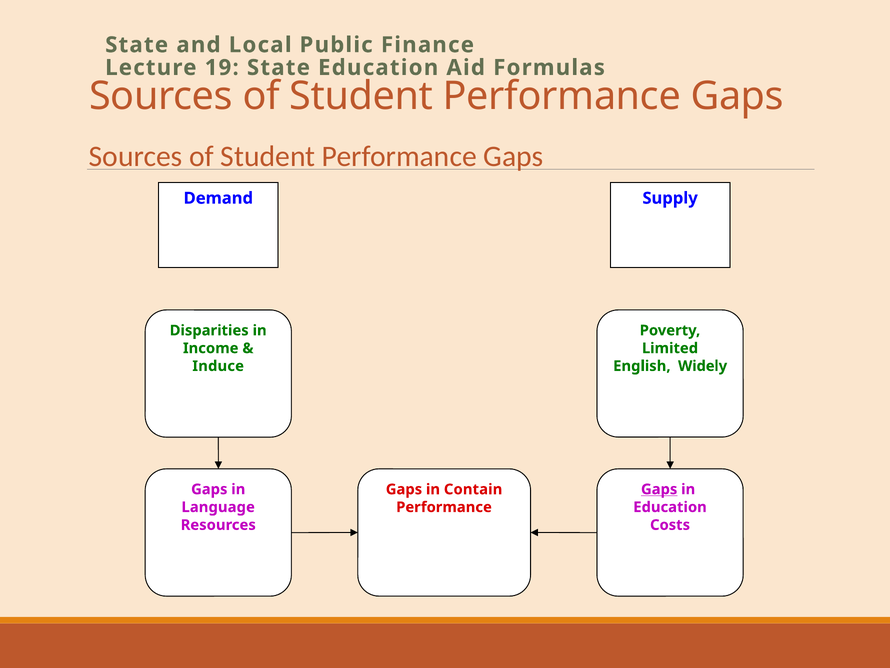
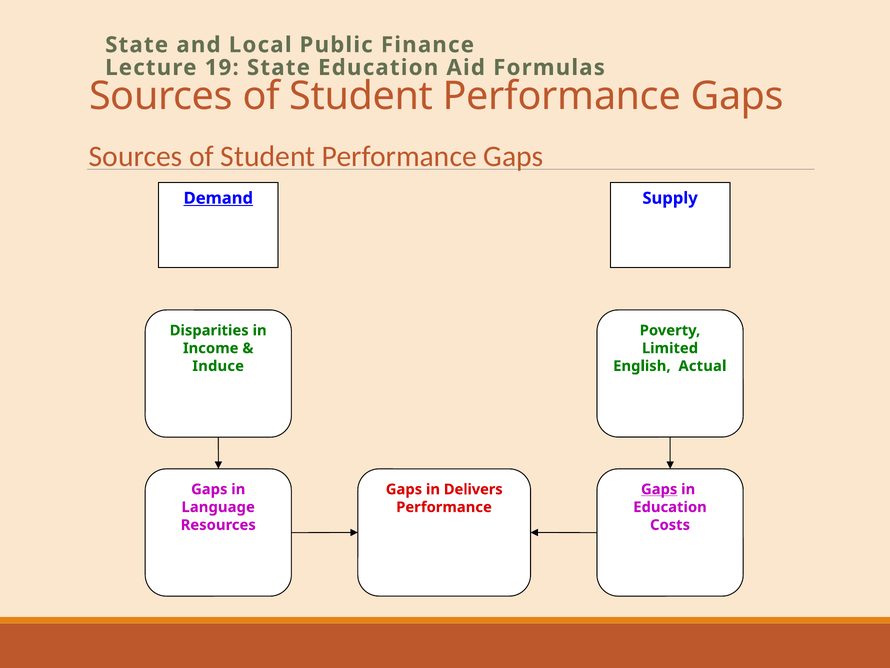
Demand underline: none -> present
Widely: Widely -> Actual
Contain: Contain -> Delivers
